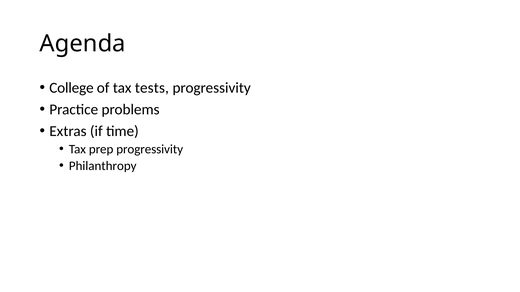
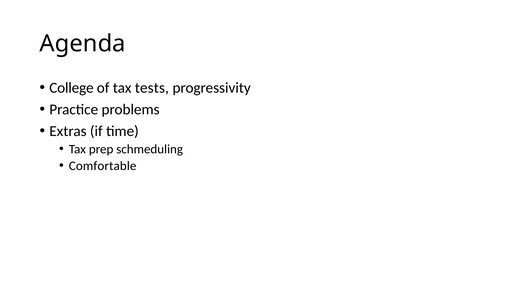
prep progressivity: progressivity -> schmeduling
Philanthropy: Philanthropy -> Comfortable
